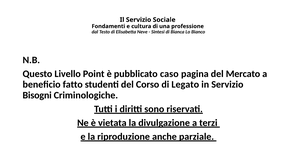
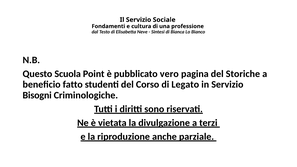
Livello: Livello -> Scuola
caso: caso -> vero
Mercato: Mercato -> Storiche
